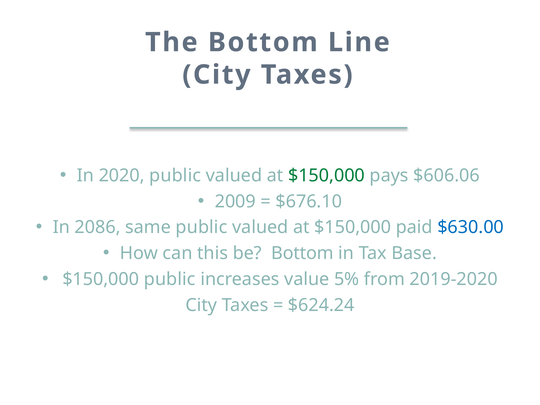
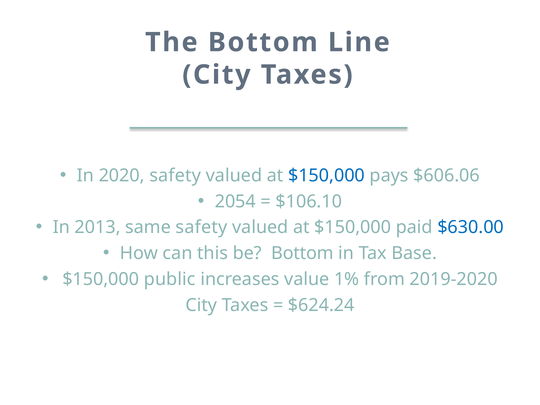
2020 public: public -> safety
$150,000 at (327, 176) colour: green -> blue
2009: 2009 -> 2054
$676.10: $676.10 -> $106.10
2086: 2086 -> 2013
same public: public -> safety
5%: 5% -> 1%
